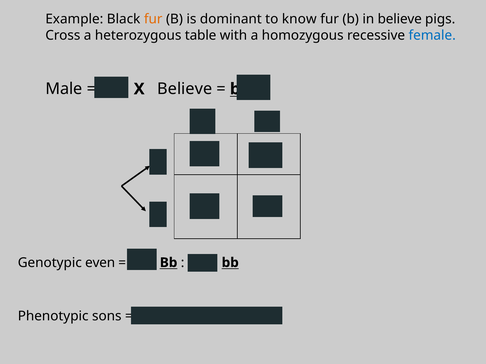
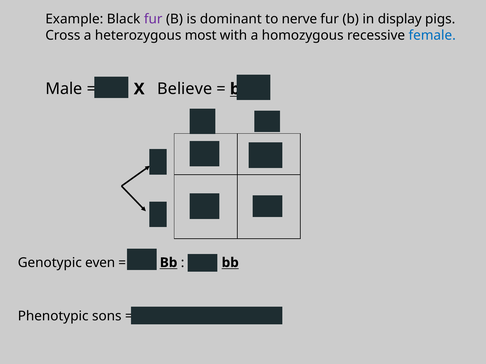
fur at (153, 19) colour: orange -> purple
know: know -> nerve
in believe: believe -> display
table: table -> most
